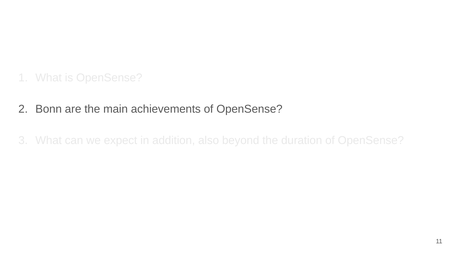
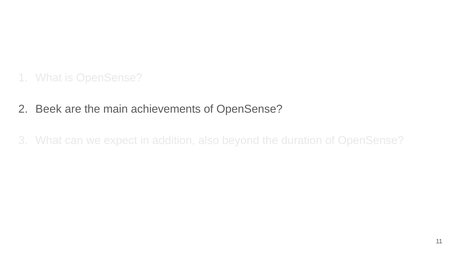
Bonn: Bonn -> Beek
